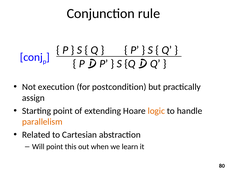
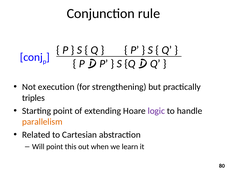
postcondition: postcondition -> strengthening
assign: assign -> triples
logic colour: orange -> purple
